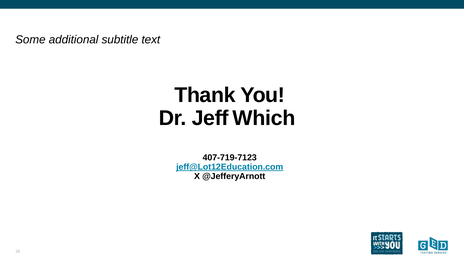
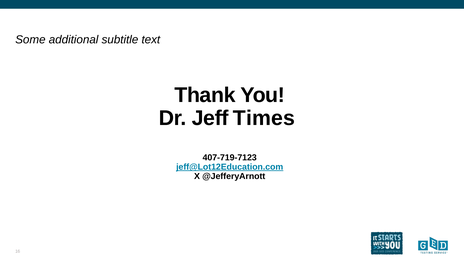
Which: Which -> Times
